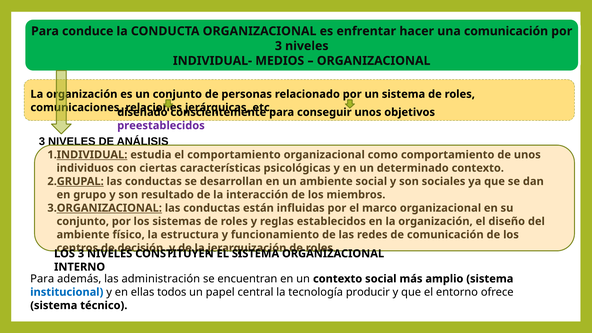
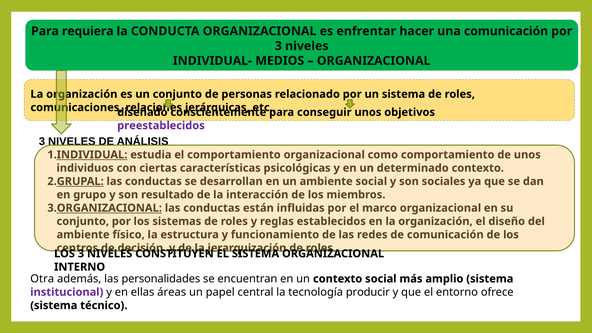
conduce: conduce -> requiera
Para at (42, 279): Para -> Otra
administración: administración -> personalidades
institucional colour: blue -> purple
todos: todos -> áreas
